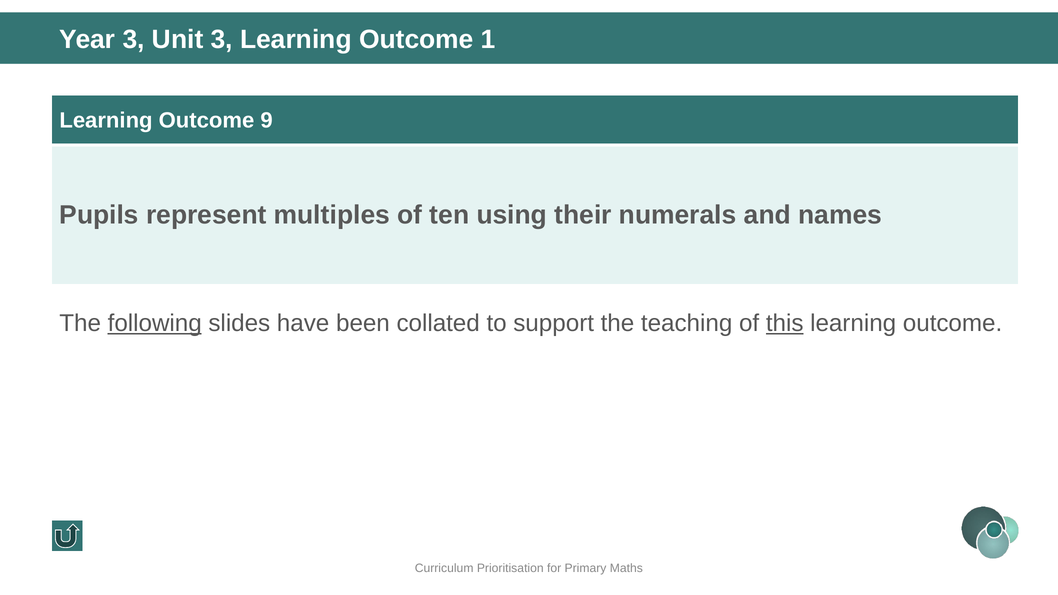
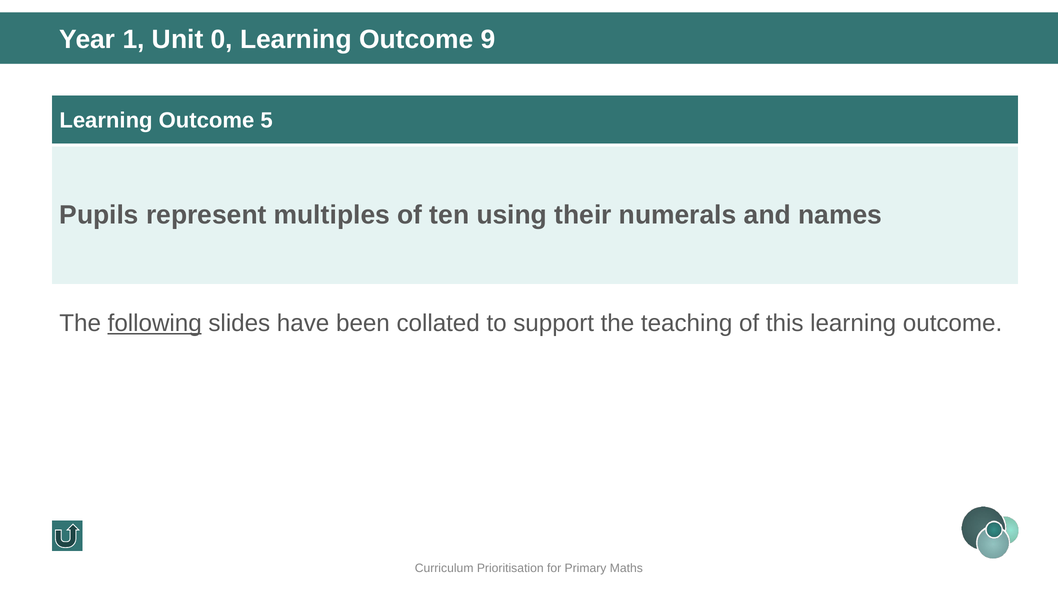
Year 3: 3 -> 1
Unit 3: 3 -> 0
1: 1 -> 9
9: 9 -> 5
this underline: present -> none
